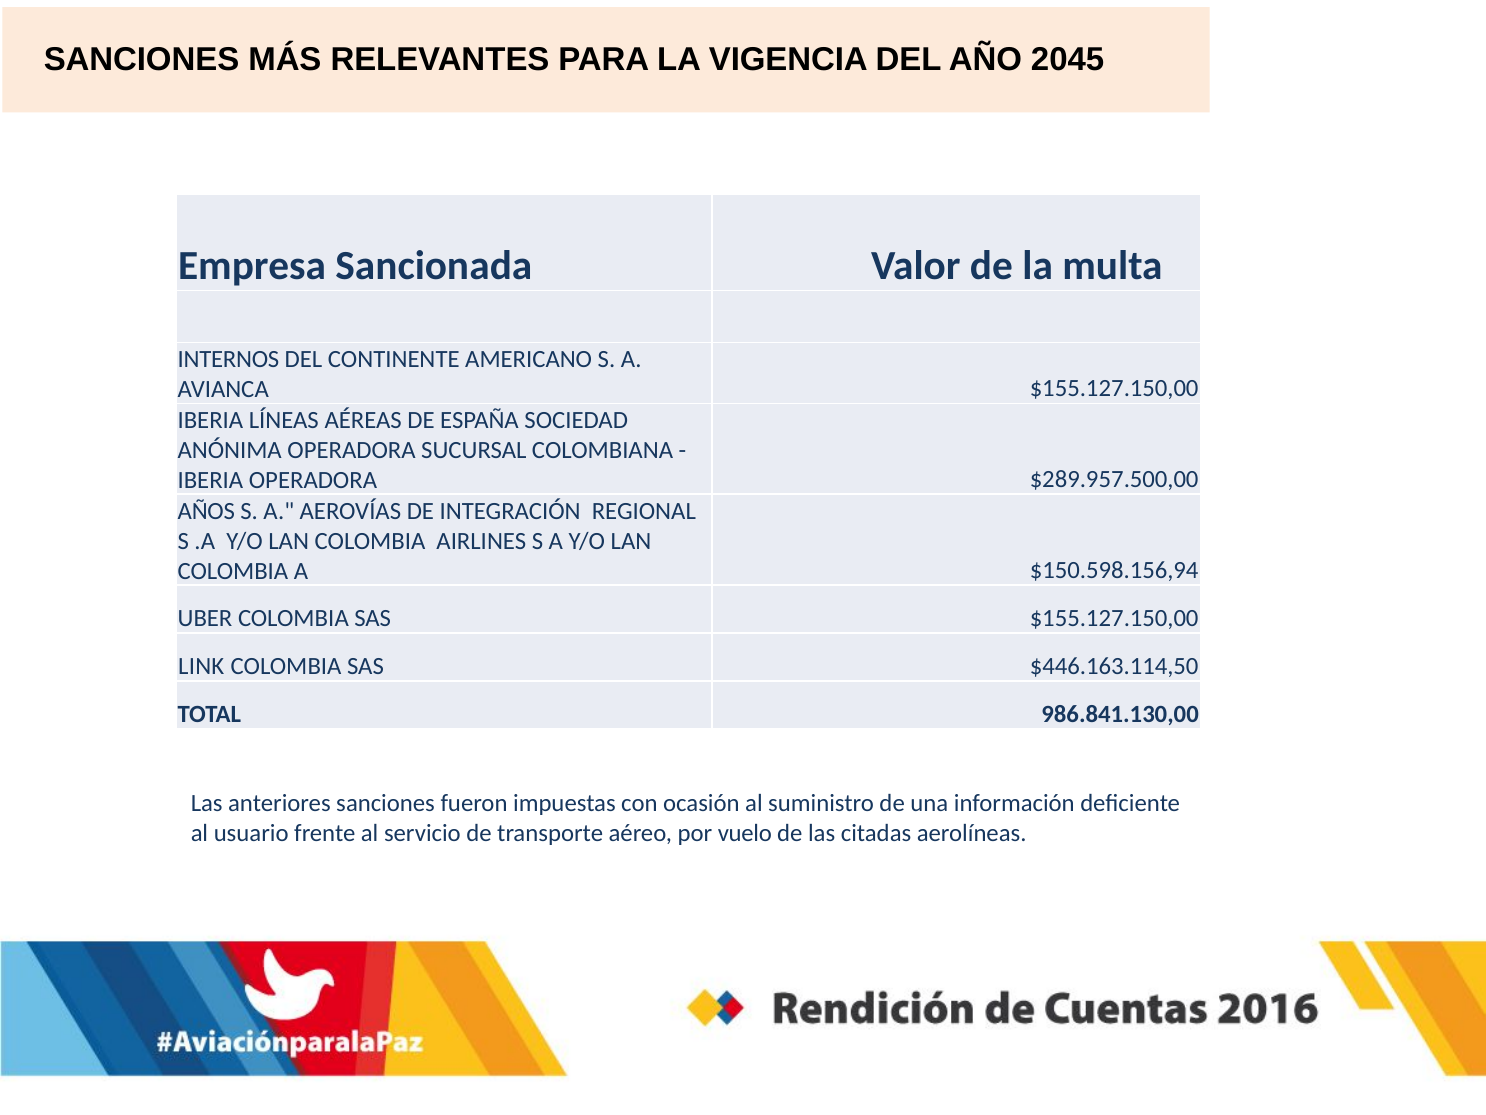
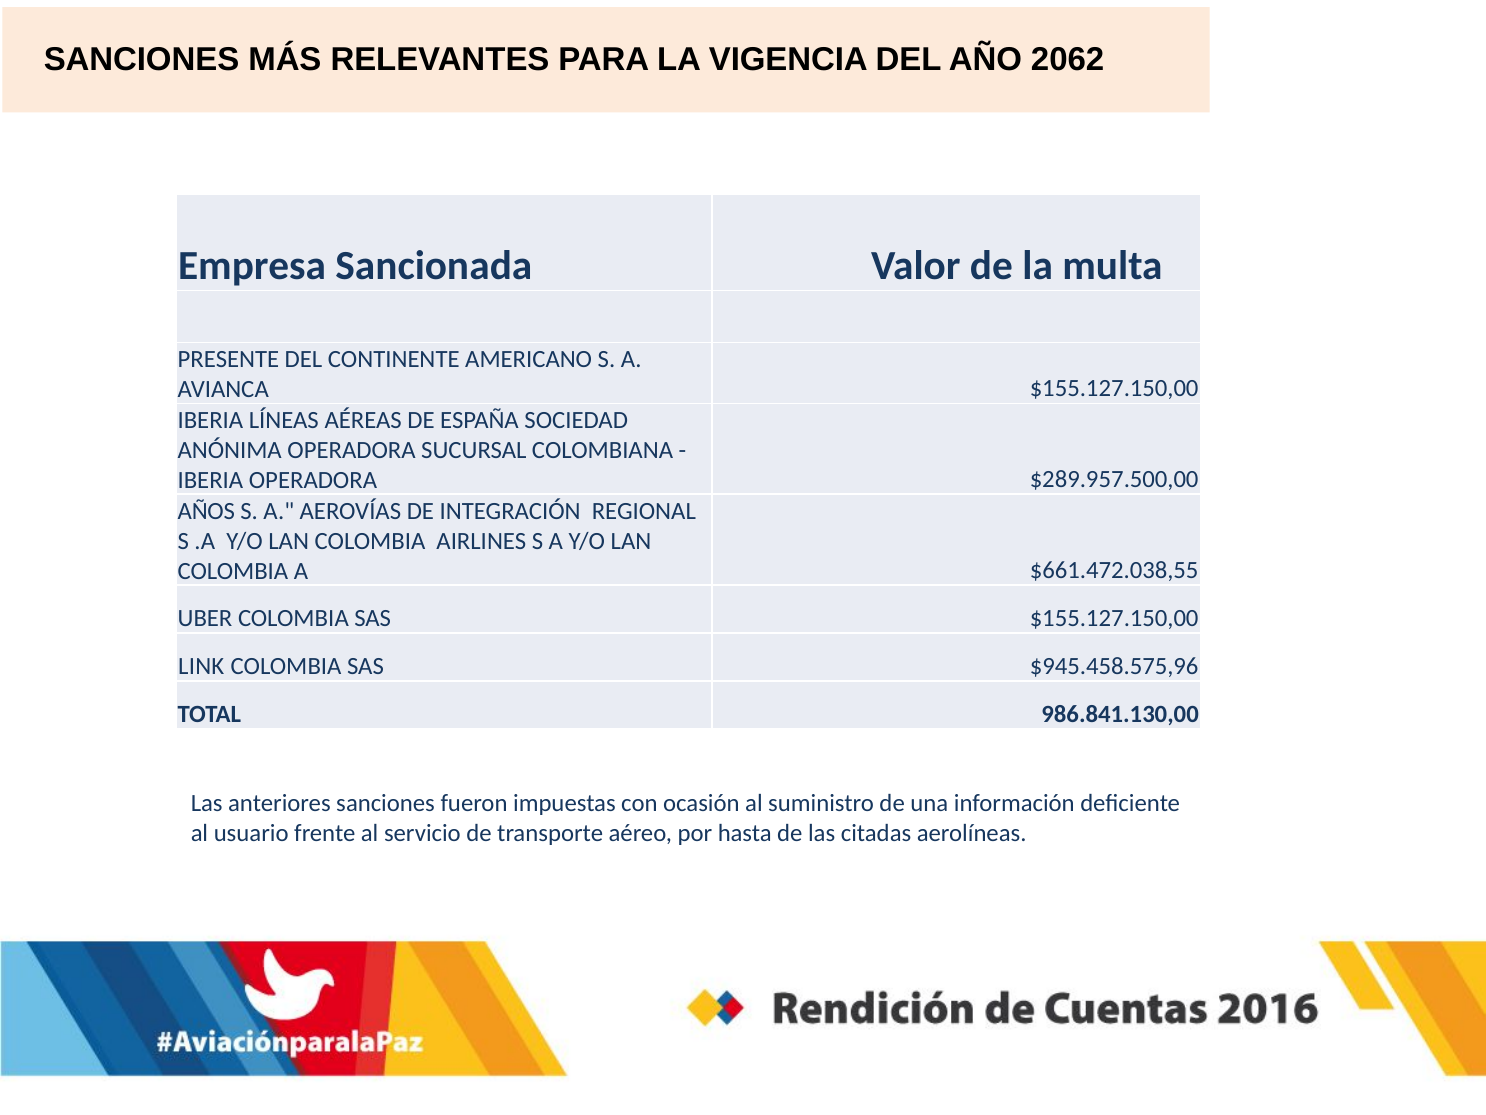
2045: 2045 -> 2062
INTERNOS: INTERNOS -> PRESENTE
$150.598.156,94: $150.598.156,94 -> $661.472.038,55
$446.163.114,50: $446.163.114,50 -> $945.458.575,96
vuelo: vuelo -> hasta
